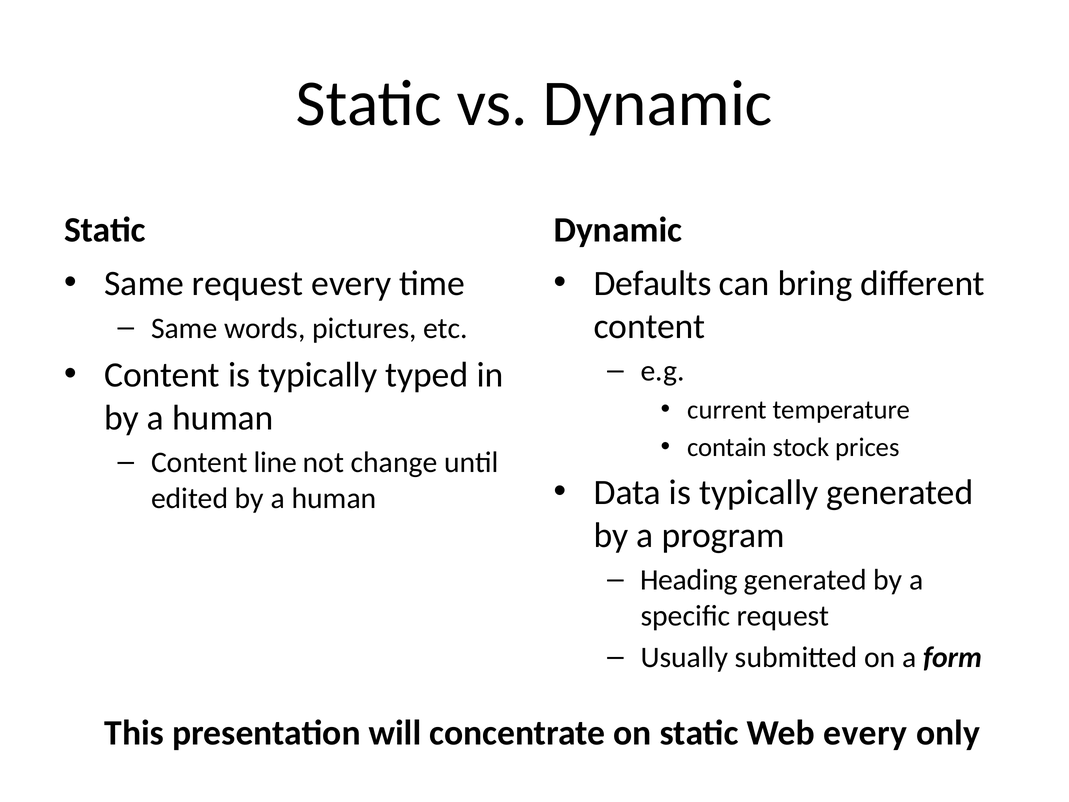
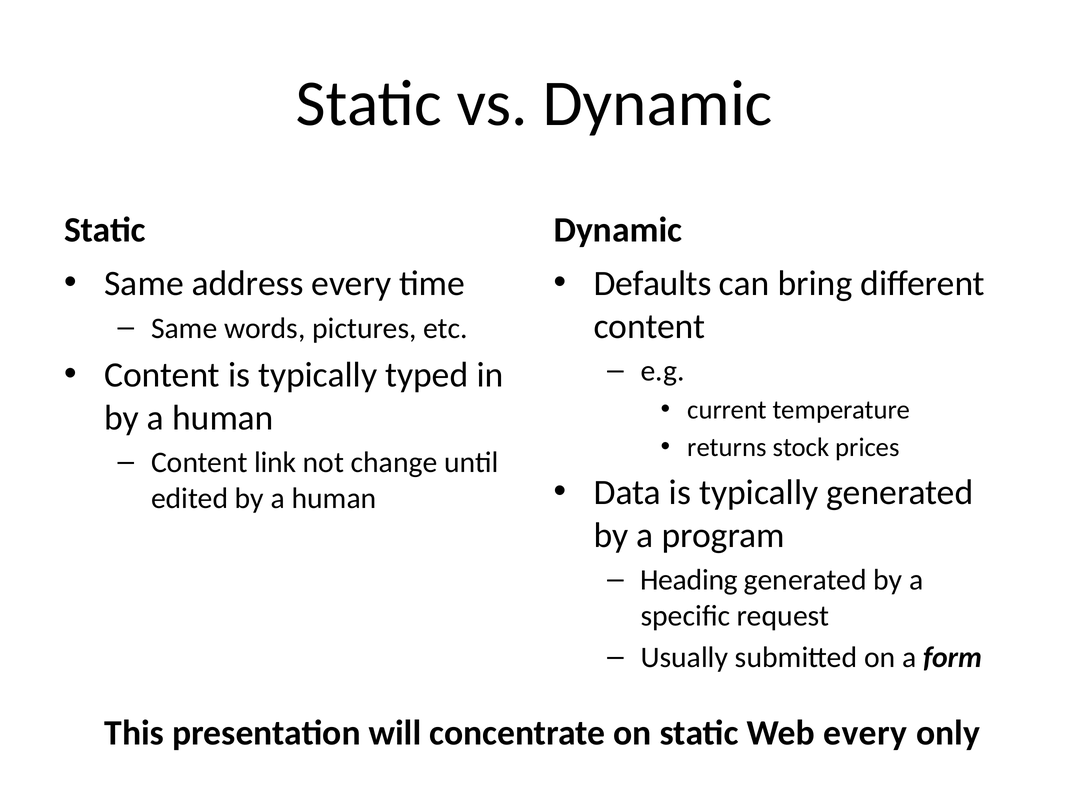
Same request: request -> address
contain: contain -> returns
line: line -> link
